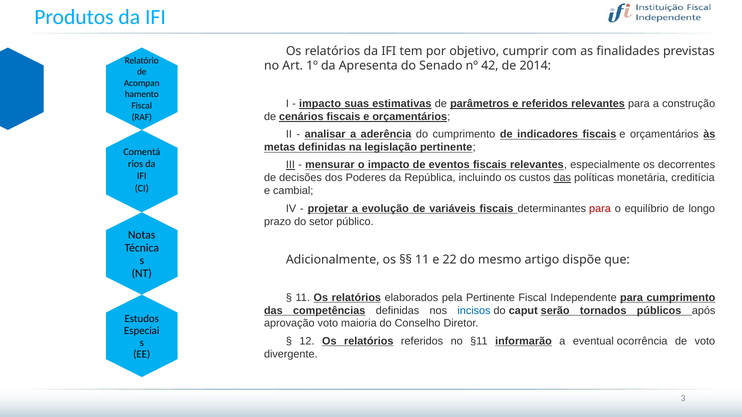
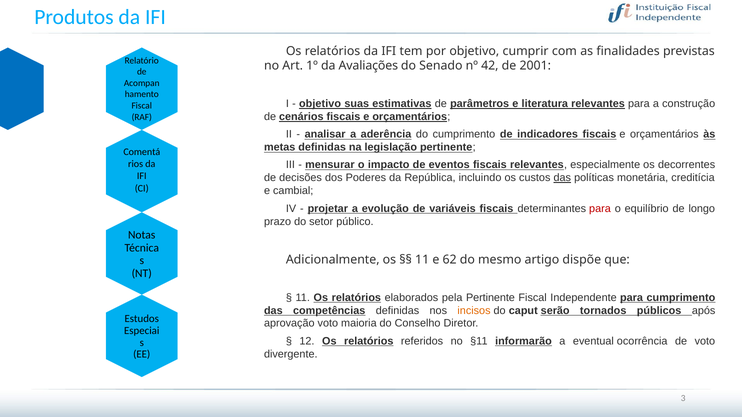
Apresenta: Apresenta -> Avaliações
2014: 2014 -> 2001
impacto at (320, 104): impacto -> objetivo
e referidos: referidos -> literatura
III underline: present -> none
22: 22 -> 62
incisos colour: blue -> orange
